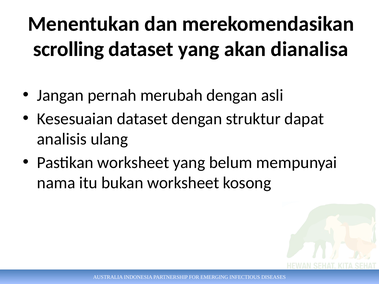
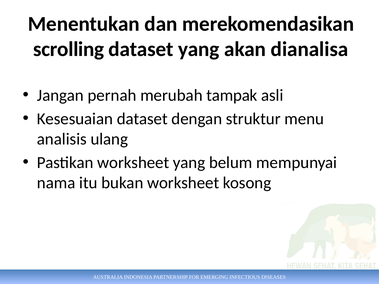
merubah dengan: dengan -> tampak
dapat: dapat -> menu
